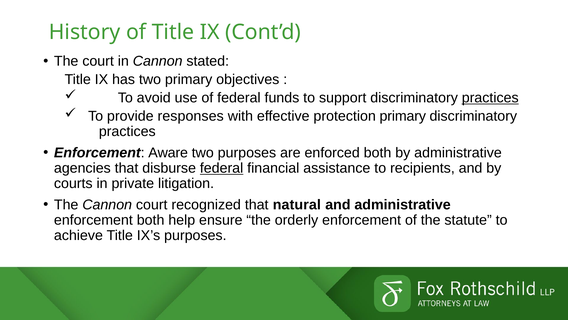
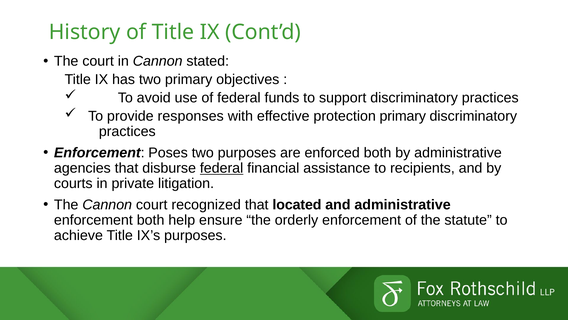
practices at (490, 98) underline: present -> none
Aware: Aware -> Poses
natural: natural -> located
